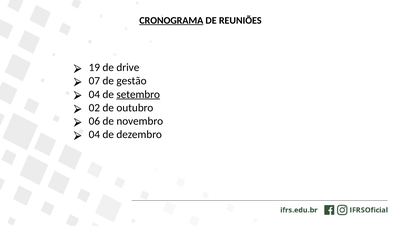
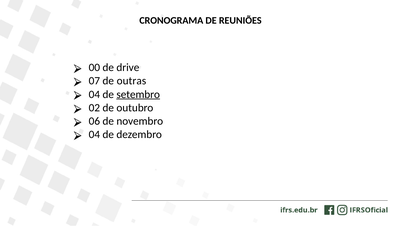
CRONOGRAMA underline: present -> none
19: 19 -> 00
gestão: gestão -> outras
